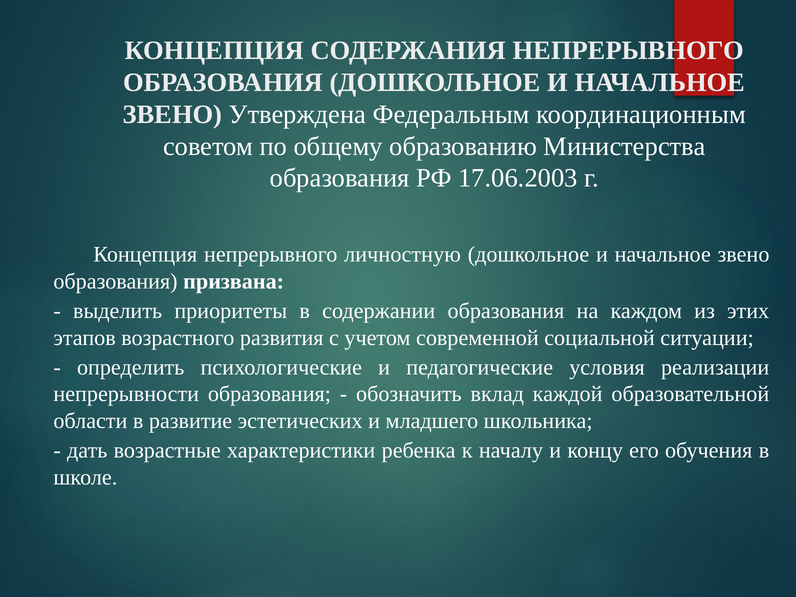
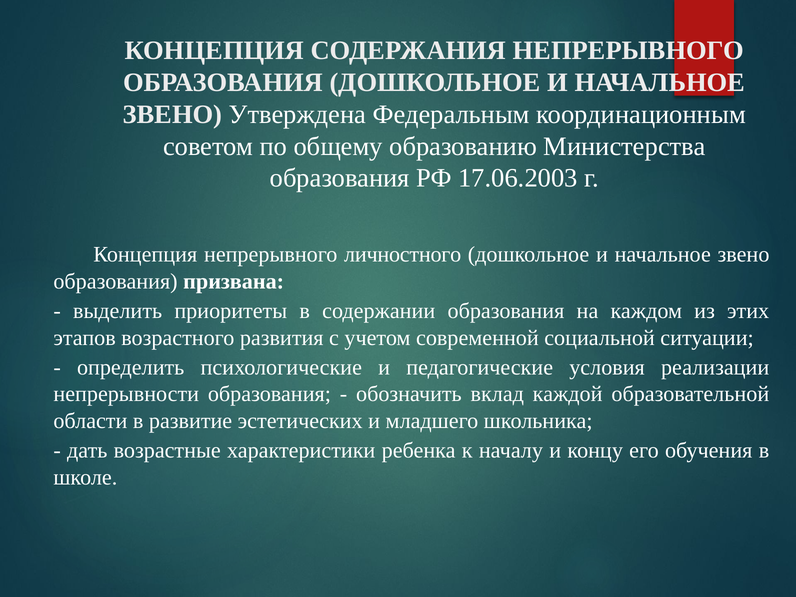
личностную: личностную -> личностного
